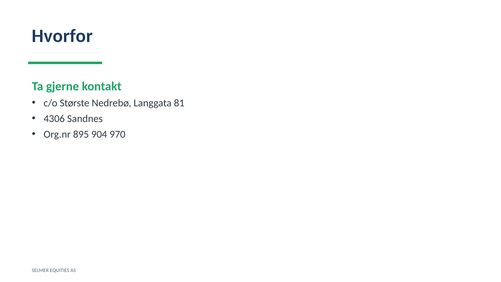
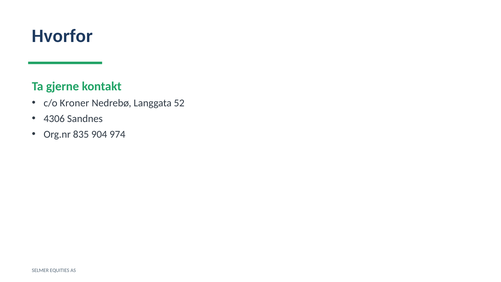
Største: Største -> Kroner
81: 81 -> 52
895: 895 -> 835
970: 970 -> 974
